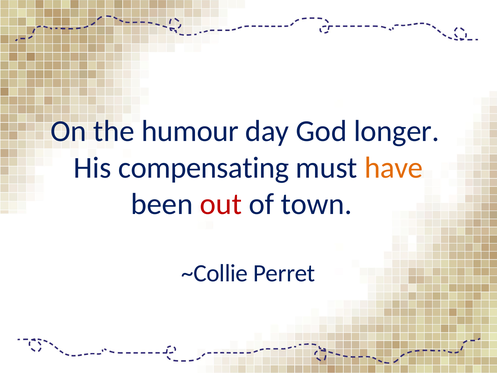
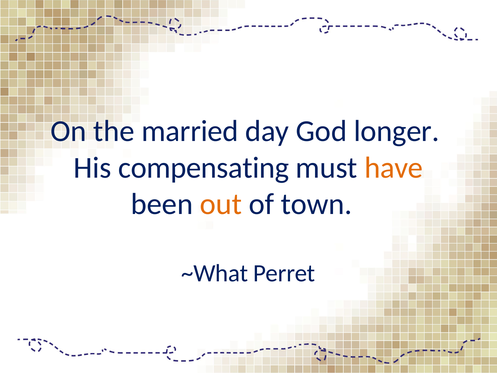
humour: humour -> married
out colour: red -> orange
~Collie: ~Collie -> ~What
